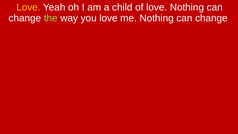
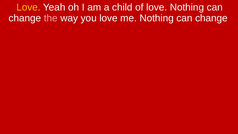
the colour: light green -> pink
